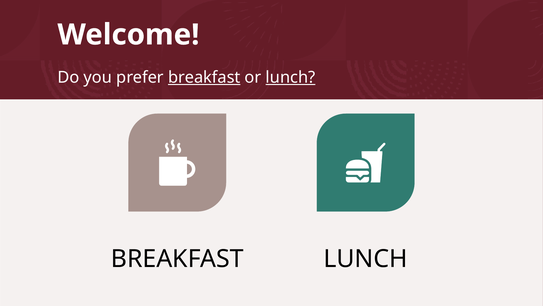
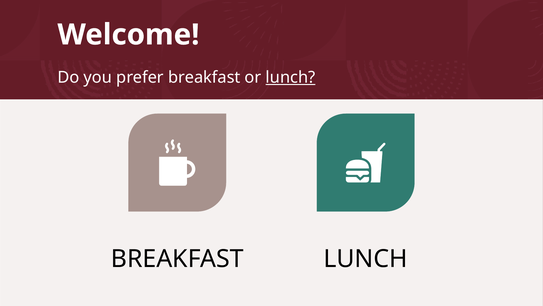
breakfast at (204, 77) underline: present -> none
